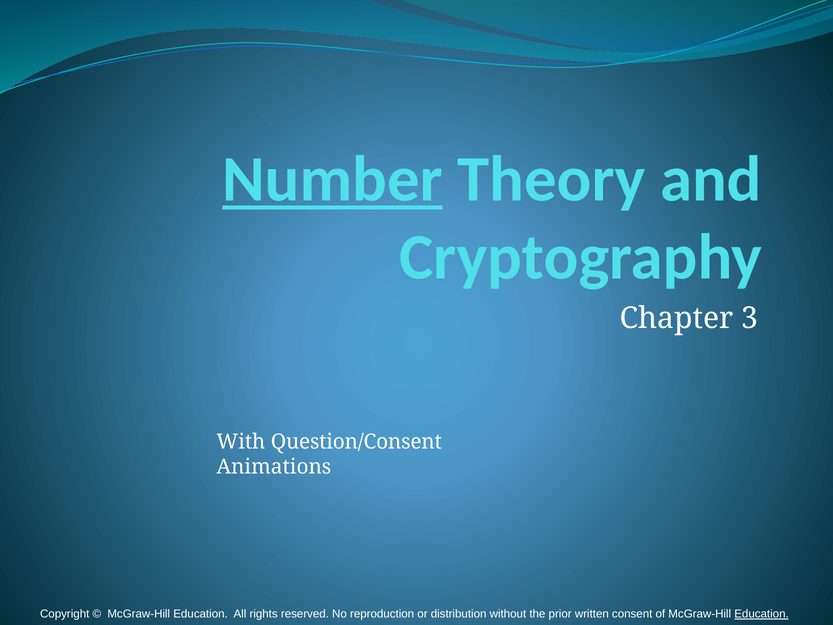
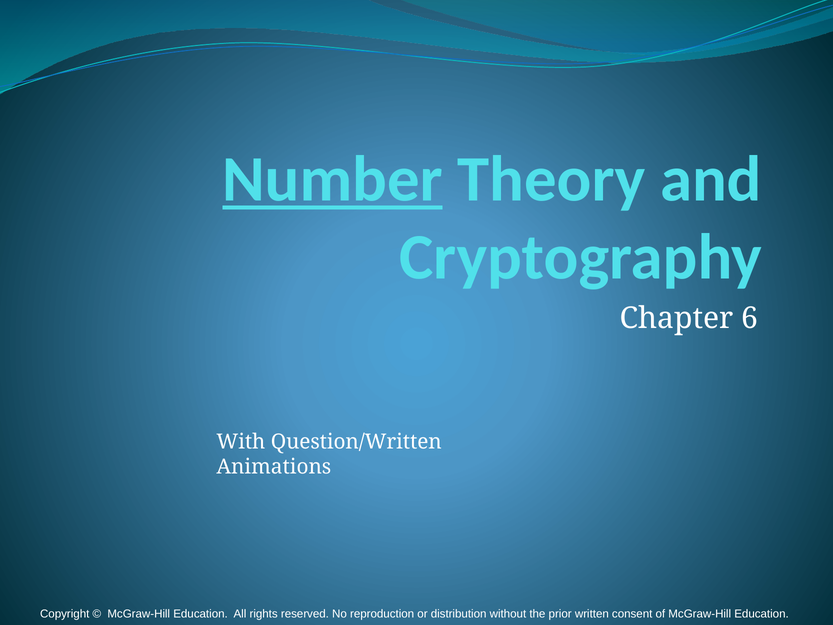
3: 3 -> 6
Question/Consent: Question/Consent -> Question/Written
Education at (762, 614) underline: present -> none
